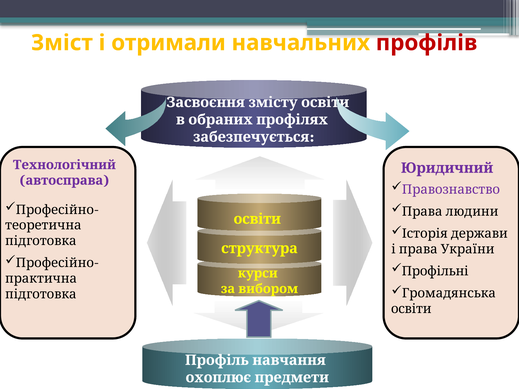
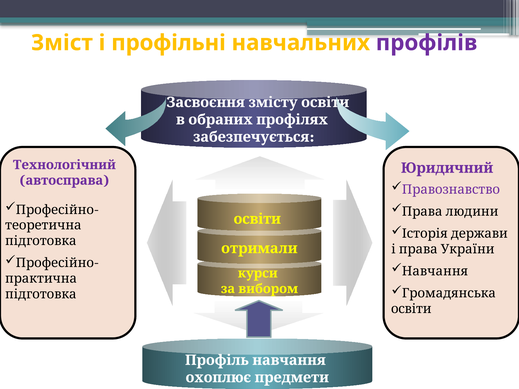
отримали: отримали -> профільні
профілів colour: red -> purple
структура: структура -> отримали
Профільні: Профільні -> Навчання
